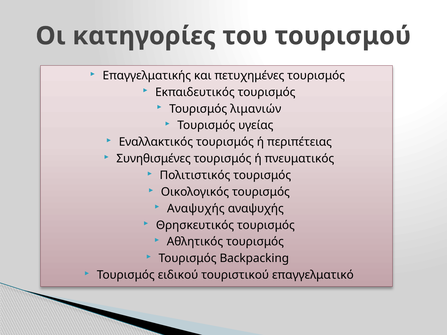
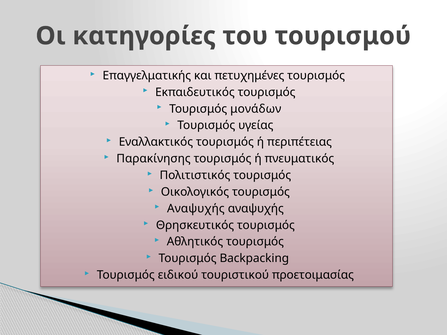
λιμανιών: λιμανιών -> μονάδων
Συνηθισμένες: Συνηθισμένες -> Παρακίνησης
επαγγελματικό: επαγγελματικό -> προετοιμασίας
